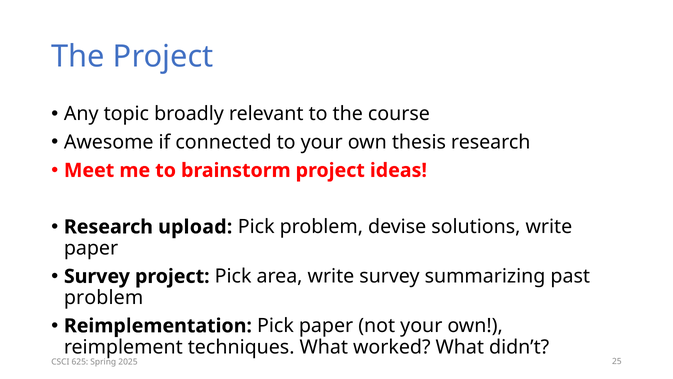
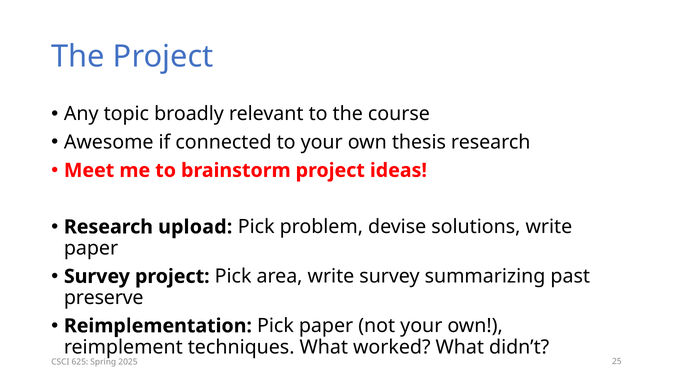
problem at (104, 297): problem -> preserve
